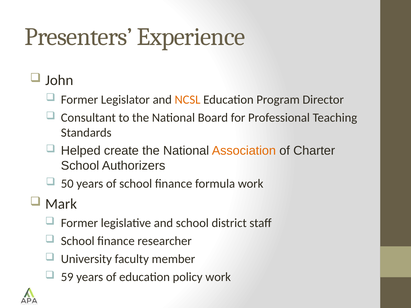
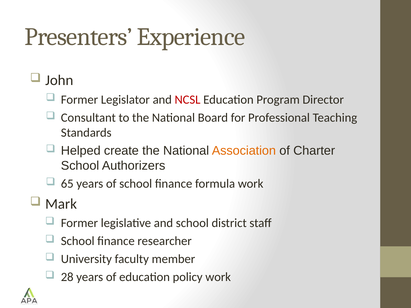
NCSL colour: orange -> red
50: 50 -> 65
59: 59 -> 28
